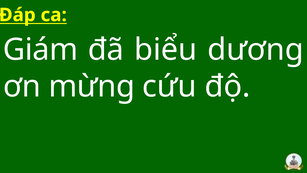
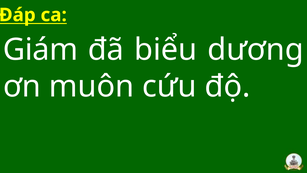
mừng: mừng -> muôn
